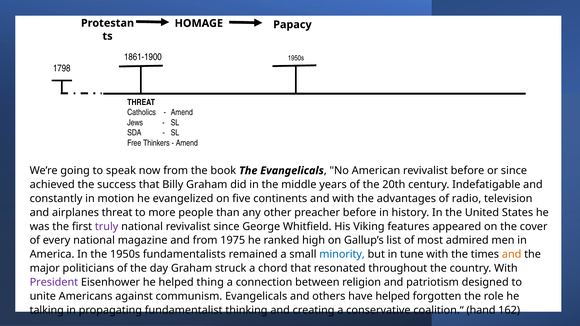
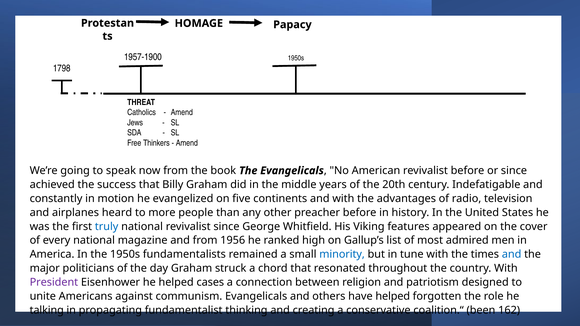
1861-1900: 1861-1900 -> 1957-1900
airplanes threat: threat -> heard
truly colour: purple -> blue
1975: 1975 -> 1956
and at (512, 255) colour: orange -> blue
thing: thing -> cases
hand: hand -> been
